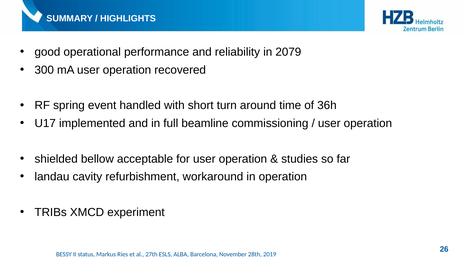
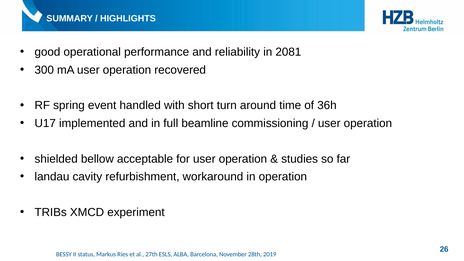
2079: 2079 -> 2081
